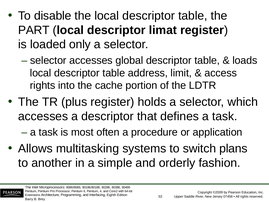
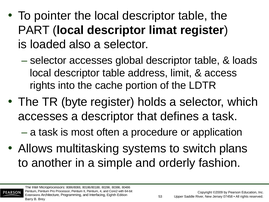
disable: disable -> pointer
only: only -> also
plus: plus -> byte
